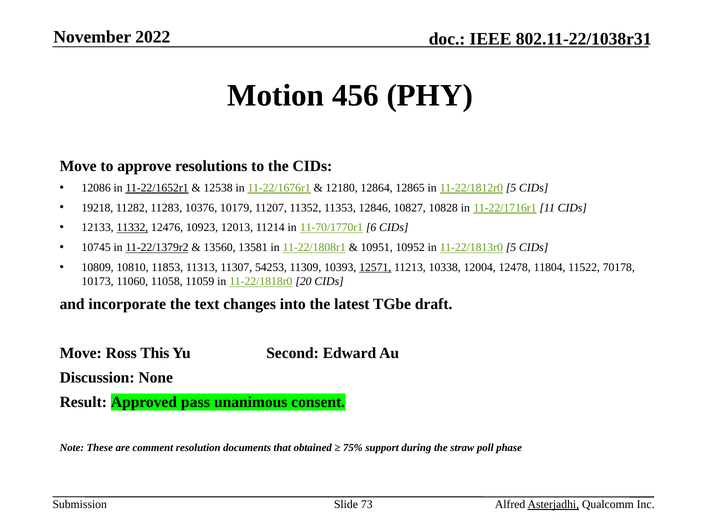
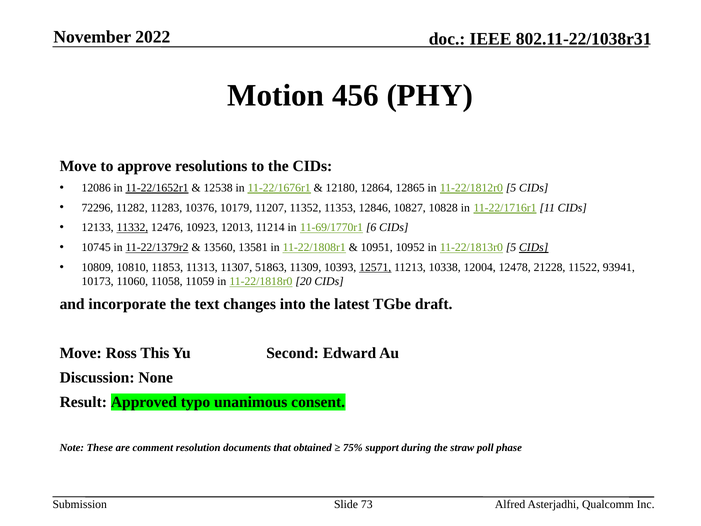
19218: 19218 -> 72296
11-70/1770r1: 11-70/1770r1 -> 11-69/1770r1
CIDs at (534, 247) underline: none -> present
54253: 54253 -> 51863
11804: 11804 -> 21228
70178: 70178 -> 93941
pass: pass -> typo
Asterjadhi underline: present -> none
